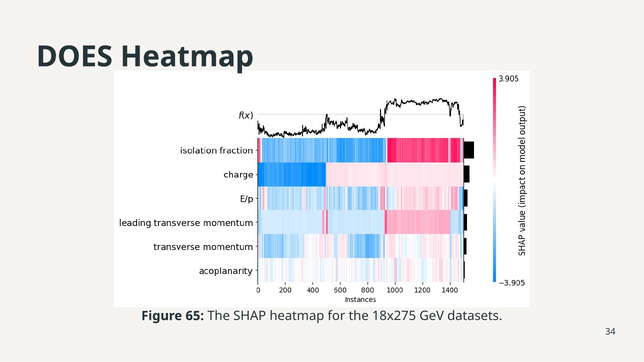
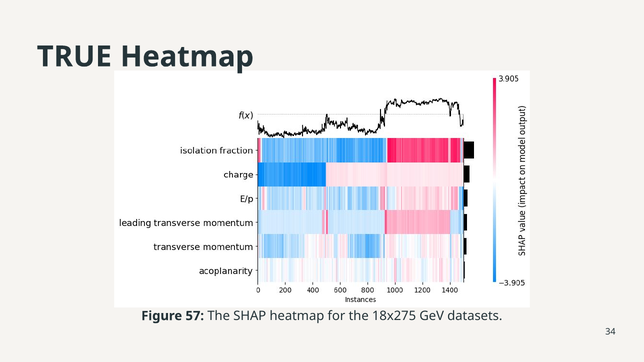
DOES: DOES -> TRUE
65: 65 -> 57
